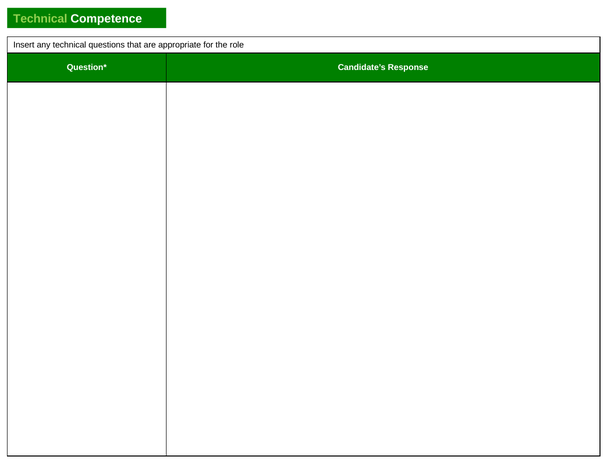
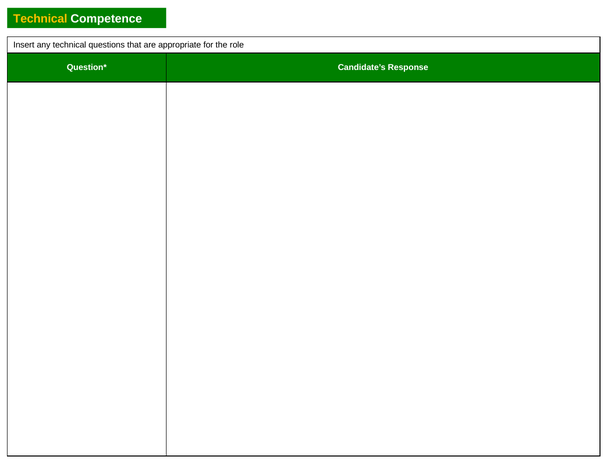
Technical at (40, 19) colour: light green -> yellow
